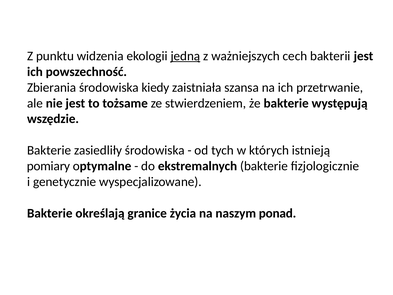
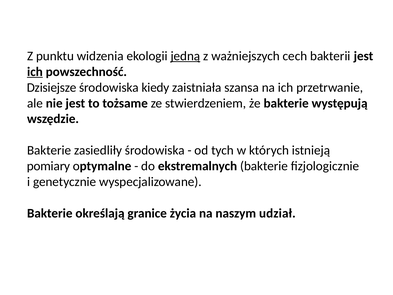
ich at (35, 72) underline: none -> present
Zbierania: Zbierania -> Dzisiejsze
ponad: ponad -> udział
